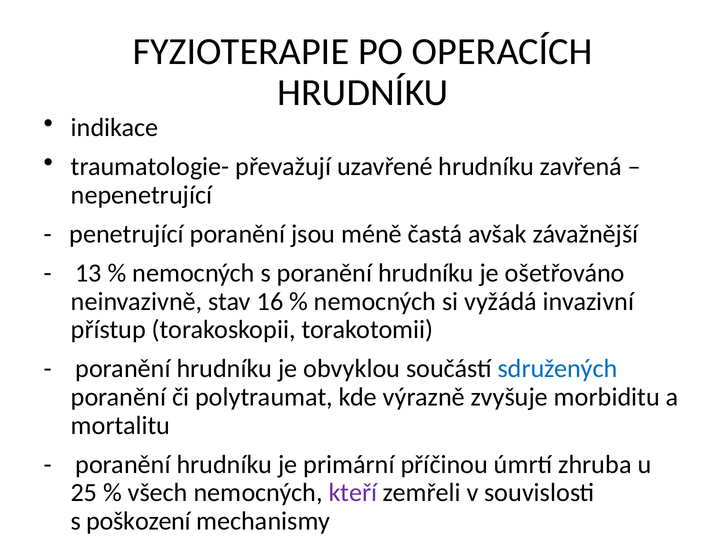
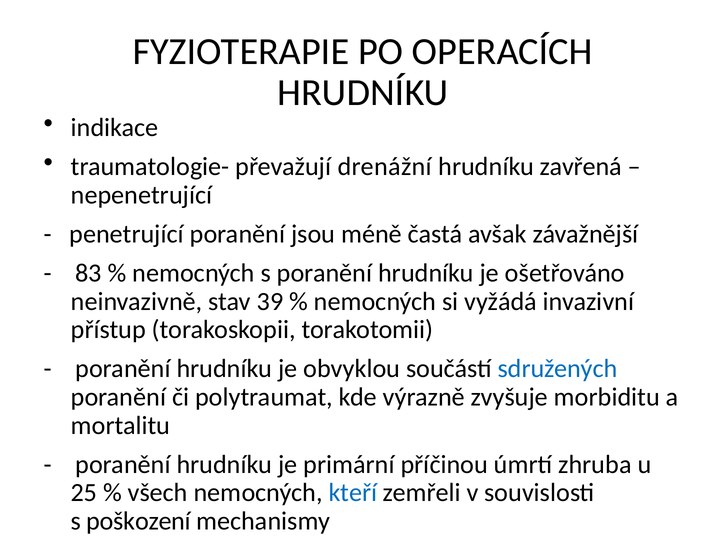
uzavřené: uzavřené -> drenážní
13: 13 -> 83
16: 16 -> 39
kteří colour: purple -> blue
